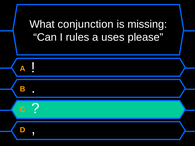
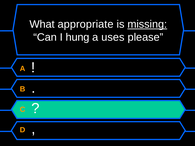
conjunction: conjunction -> appropriate
missing underline: none -> present
rules: rules -> hung
